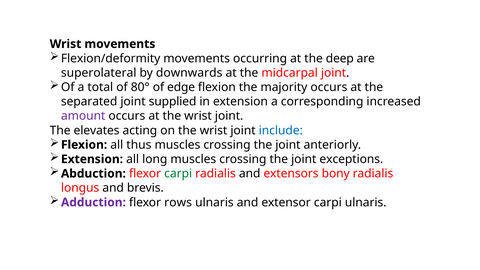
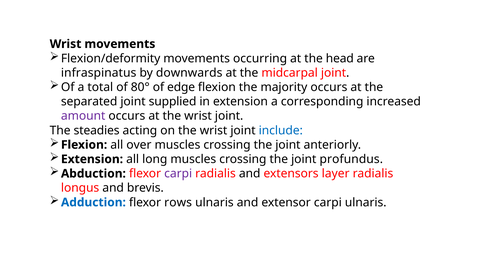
deep: deep -> head
superolateral: superolateral -> infraspinatus
elevates: elevates -> steadies
thus: thus -> over
exceptions: exceptions -> profundus
carpi at (178, 174) colour: green -> purple
bony: bony -> layer
Adduction colour: purple -> blue
